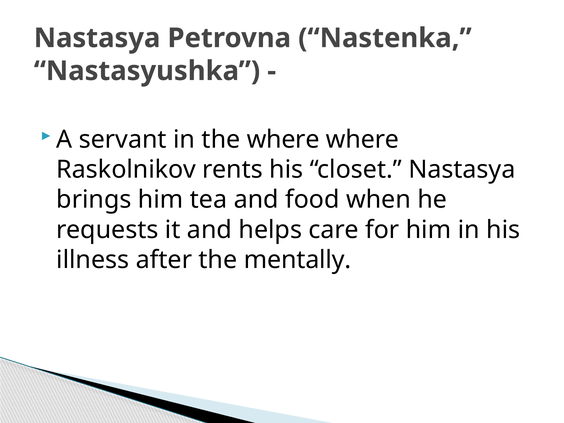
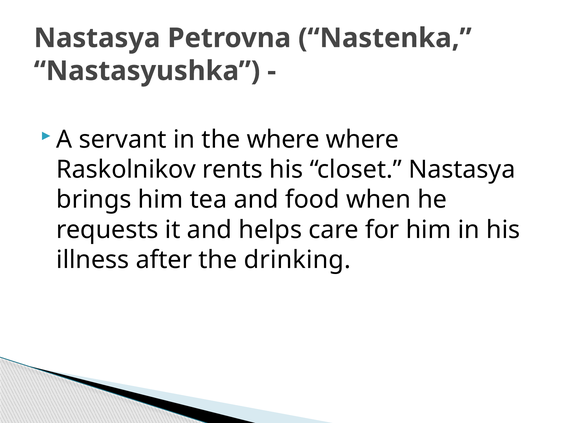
mentally: mentally -> drinking
